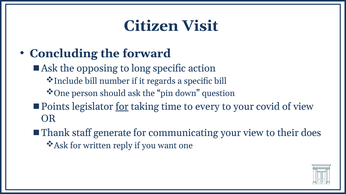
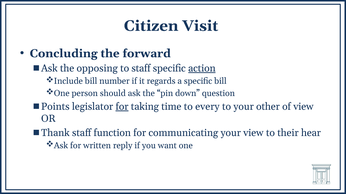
to long: long -> staff
action underline: none -> present
covid: covid -> other
generate: generate -> function
does: does -> hear
